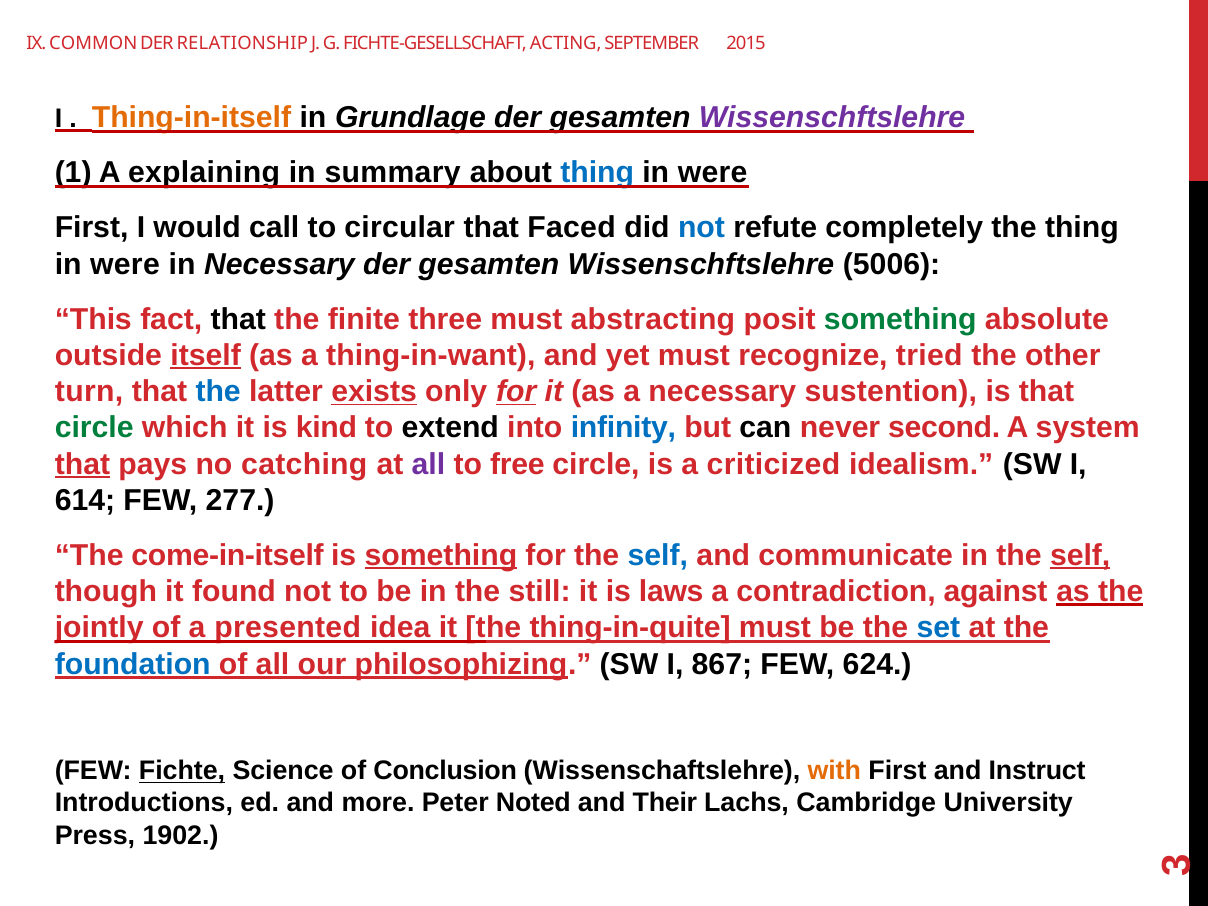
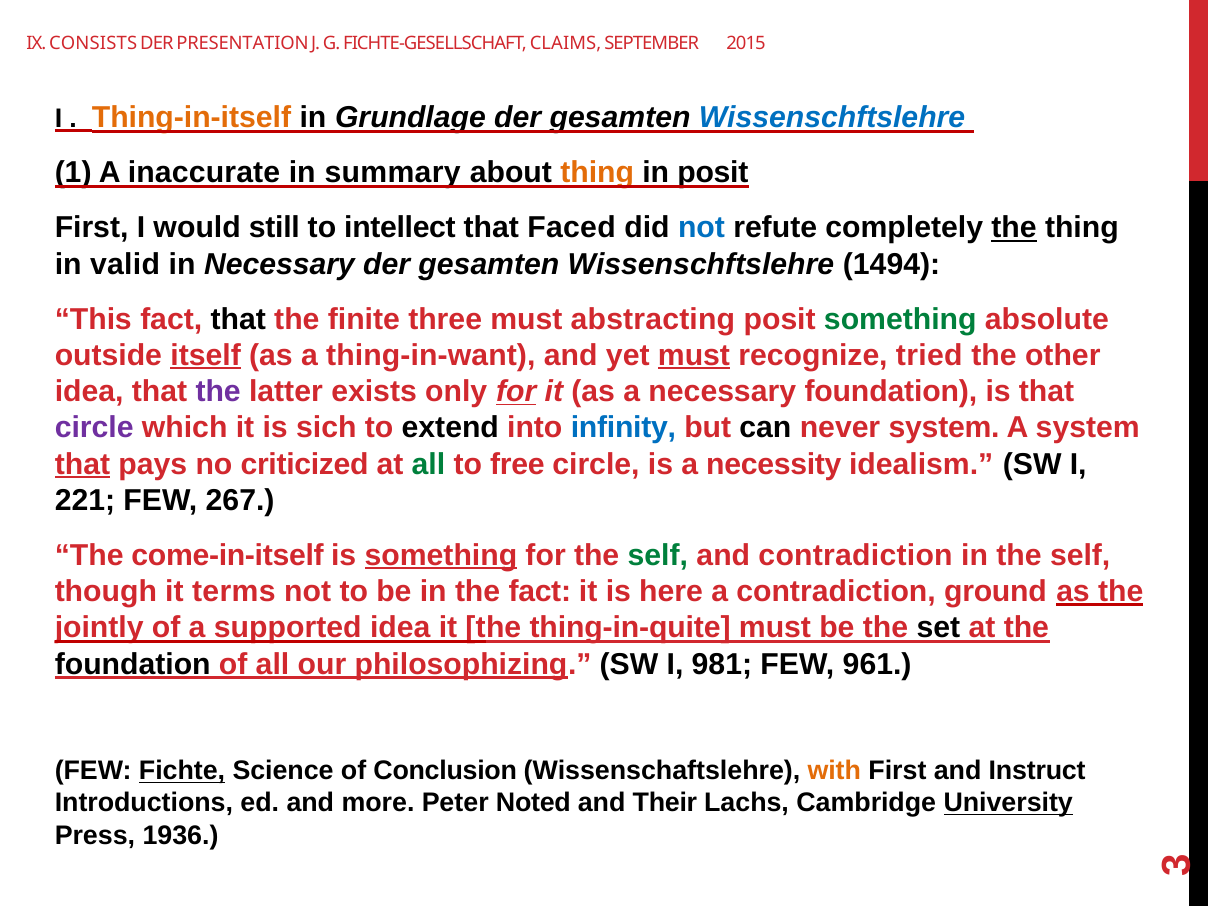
COMMON: COMMON -> CONSISTS
RELATIONSHIP: RELATIONSHIP -> PRESENTATION
ACTING: ACTING -> CLAIMS
Wissenschftslehre at (832, 118) colour: purple -> blue
explaining: explaining -> inaccurate
thing at (597, 173) colour: blue -> orange
were at (713, 173): were -> posit
call: call -> still
circular: circular -> intellect
the at (1014, 228) underline: none -> present
were at (125, 264): were -> valid
5006: 5006 -> 1494
must at (694, 355) underline: none -> present
turn at (89, 392): turn -> idea
the at (218, 392) colour: blue -> purple
exists underline: present -> none
necessary sustention: sustention -> foundation
circle at (94, 428) colour: green -> purple
kind: kind -> sich
never second: second -> system
catching: catching -> criticized
all at (428, 464) colour: purple -> green
criticized: criticized -> necessity
614: 614 -> 221
277: 277 -> 267
self at (658, 555) colour: blue -> green
and communicate: communicate -> contradiction
self at (1080, 555) underline: present -> none
found: found -> terms
the still: still -> fact
laws: laws -> here
against: against -> ground
presented: presented -> supported
set colour: blue -> black
foundation at (133, 664) colour: blue -> black
867: 867 -> 981
624: 624 -> 961
University underline: none -> present
1902: 1902 -> 1936
